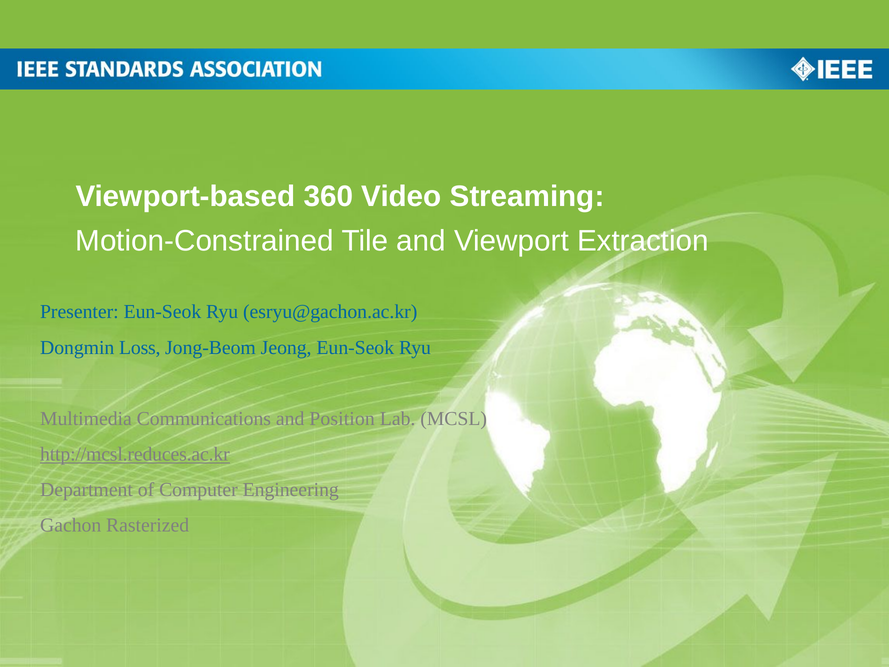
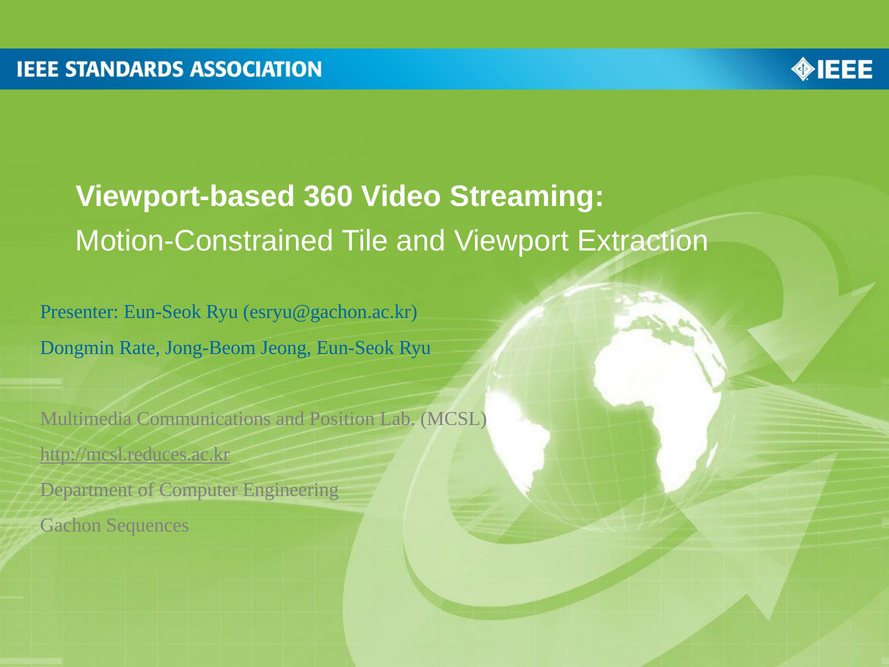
Loss: Loss -> Rate
Rasterized: Rasterized -> Sequences
